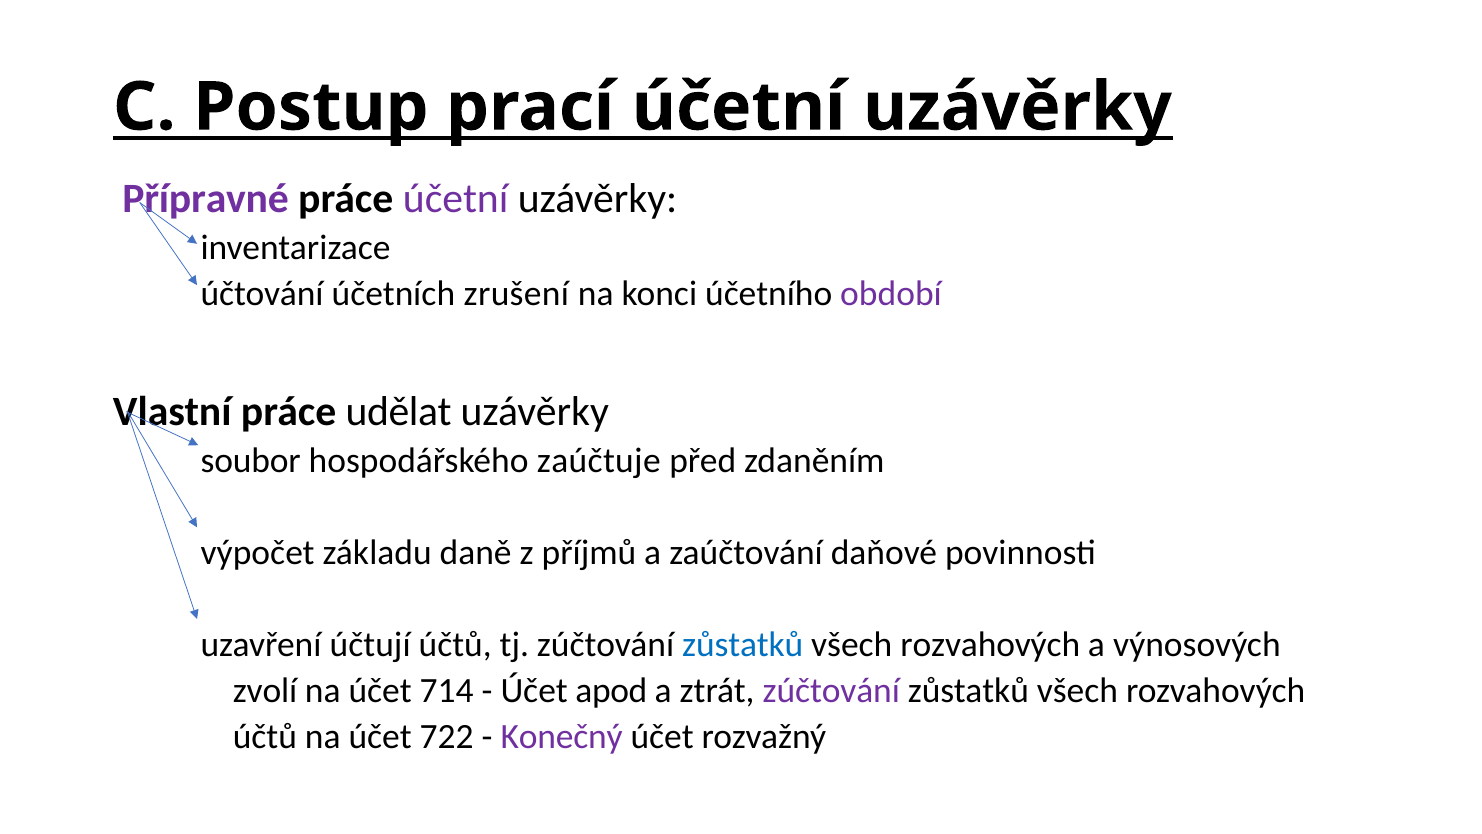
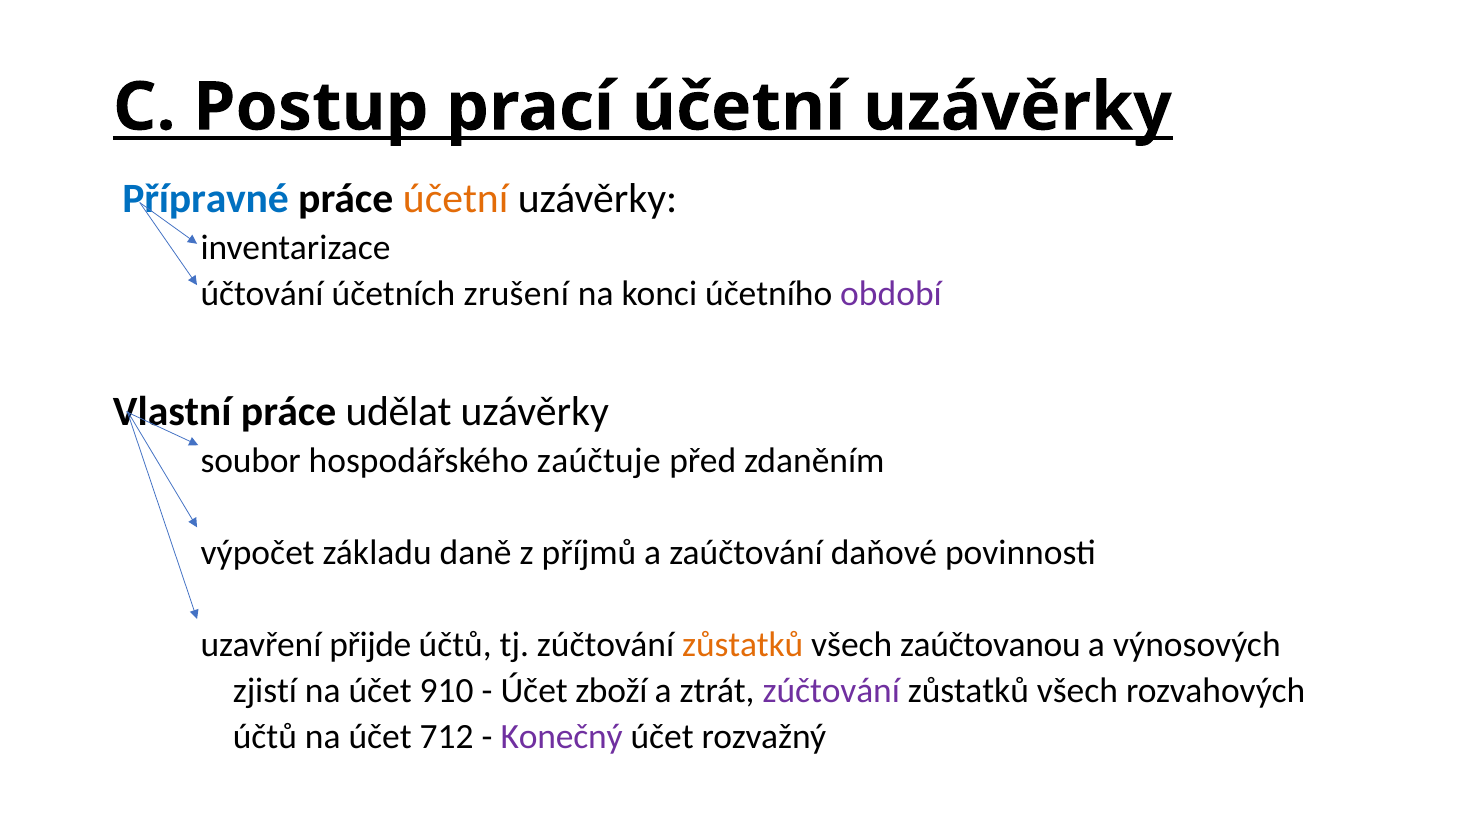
Přípravné colour: purple -> blue
účetní at (456, 198) colour: purple -> orange
účtují: účtují -> přijde
zůstatků at (743, 645) colour: blue -> orange
rozvahových at (990, 645): rozvahových -> zaúčtovanou
zvolí: zvolí -> zjistí
714: 714 -> 910
apod: apod -> zboží
722: 722 -> 712
